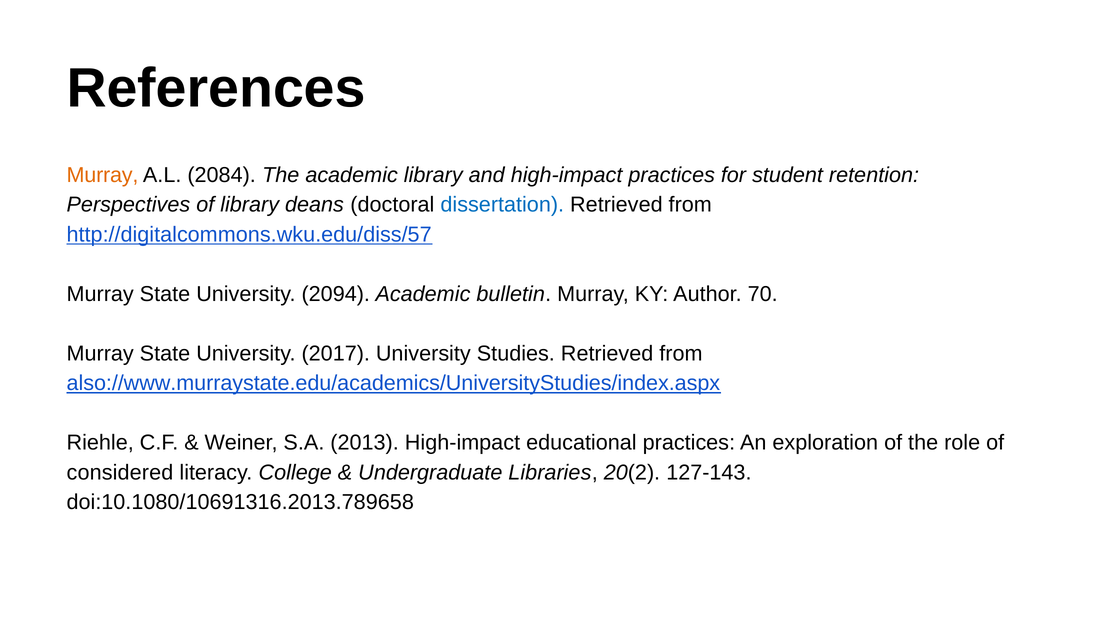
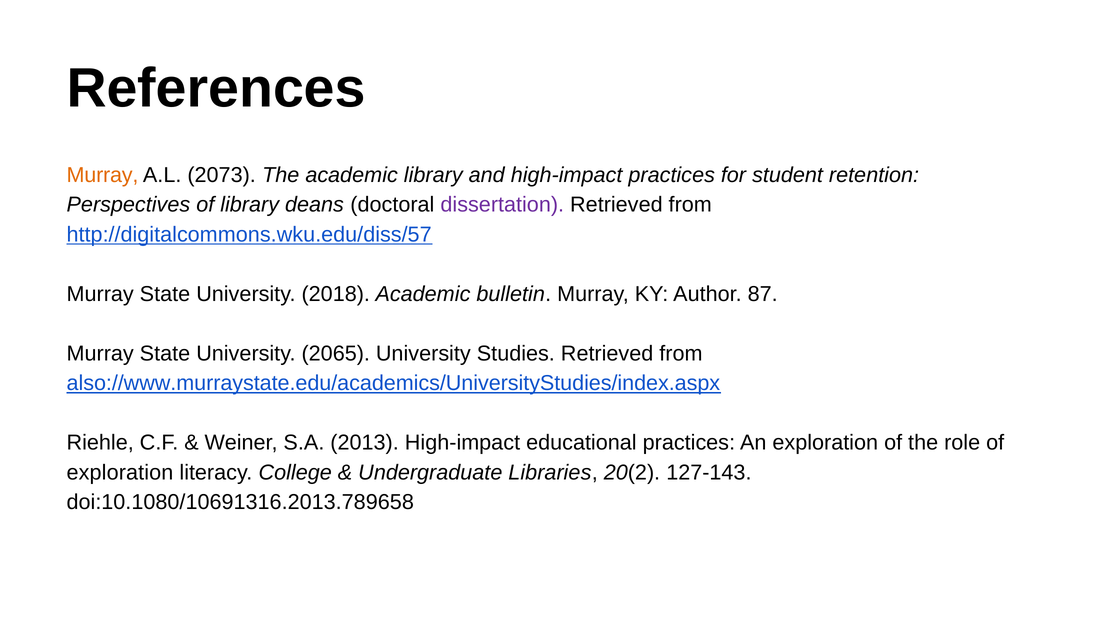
2084: 2084 -> 2073
dissertation colour: blue -> purple
2094: 2094 -> 2018
70: 70 -> 87
2017: 2017 -> 2065
considered at (120, 473): considered -> exploration
